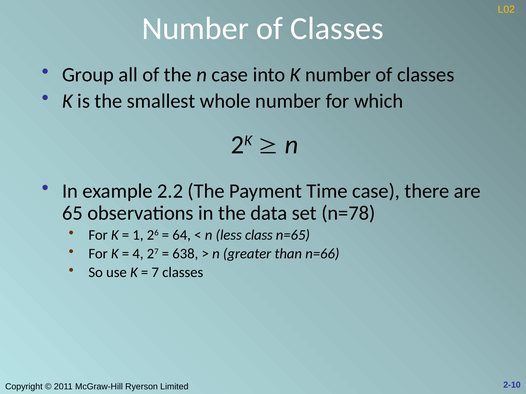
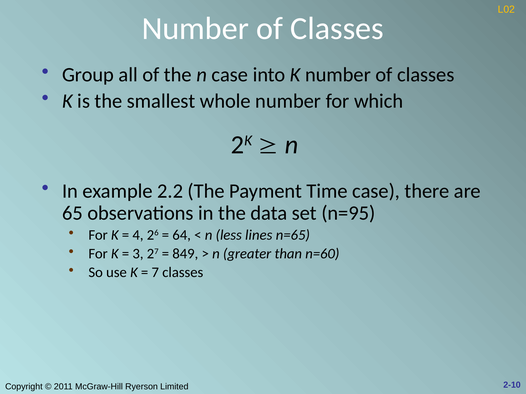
n=78: n=78 -> n=95
1: 1 -> 4
class: class -> lines
4: 4 -> 3
638: 638 -> 849
n=66: n=66 -> n=60
